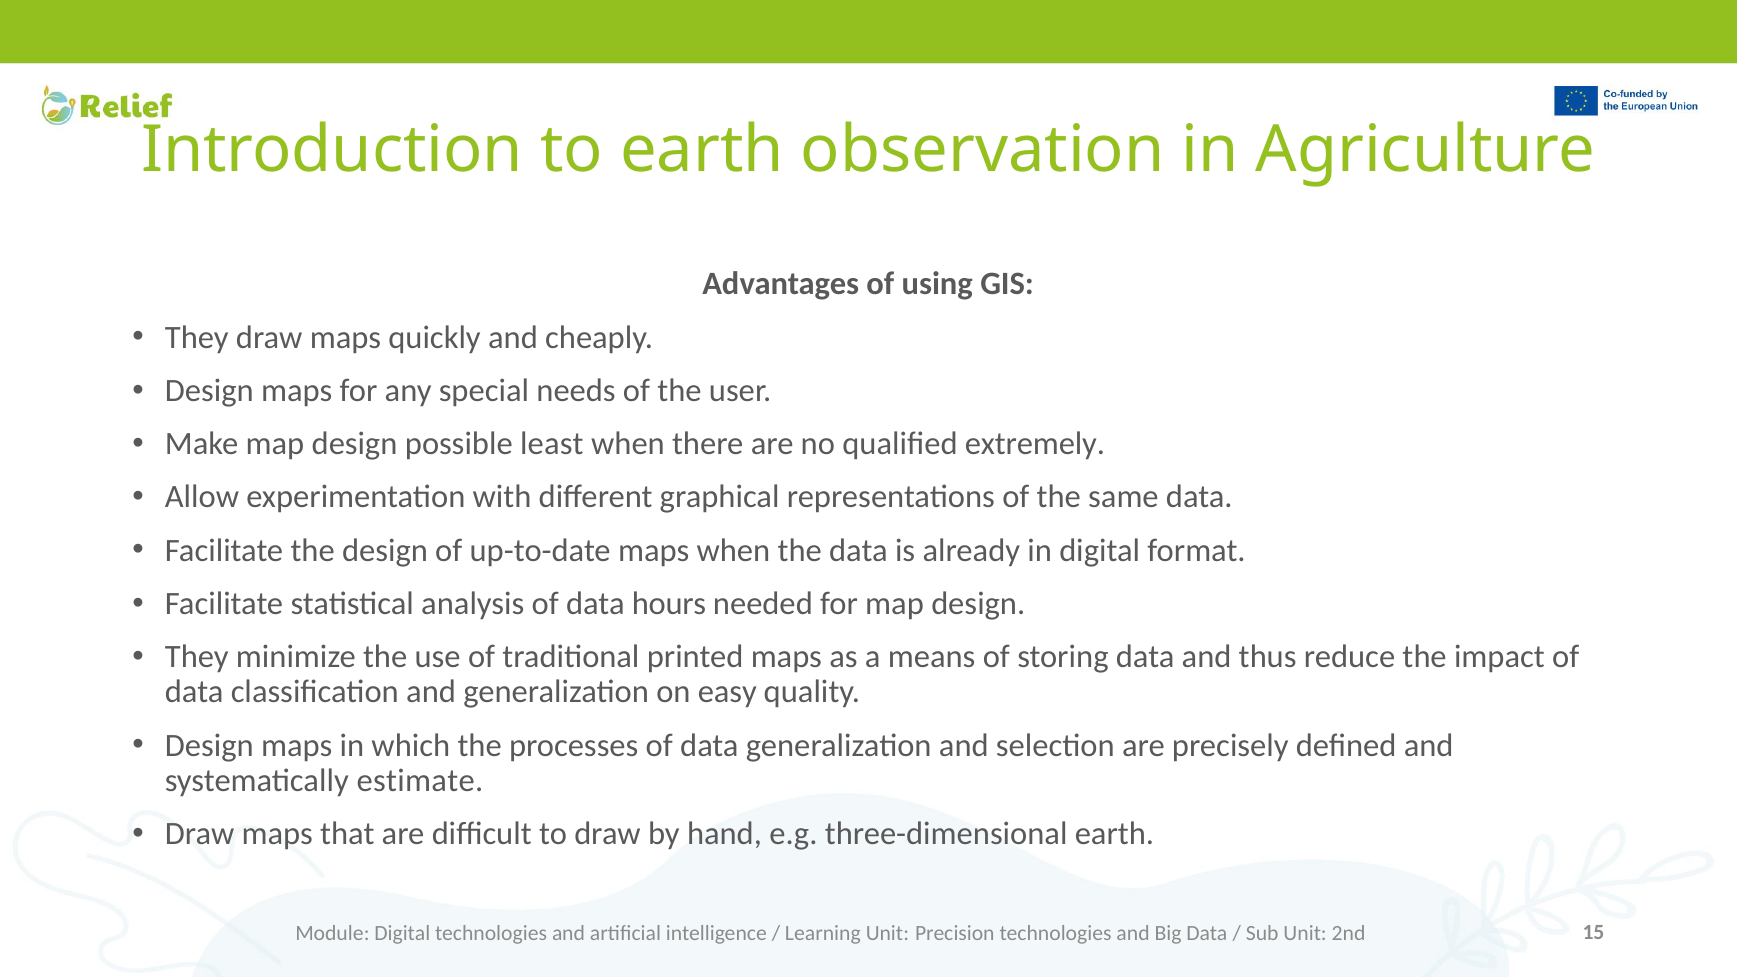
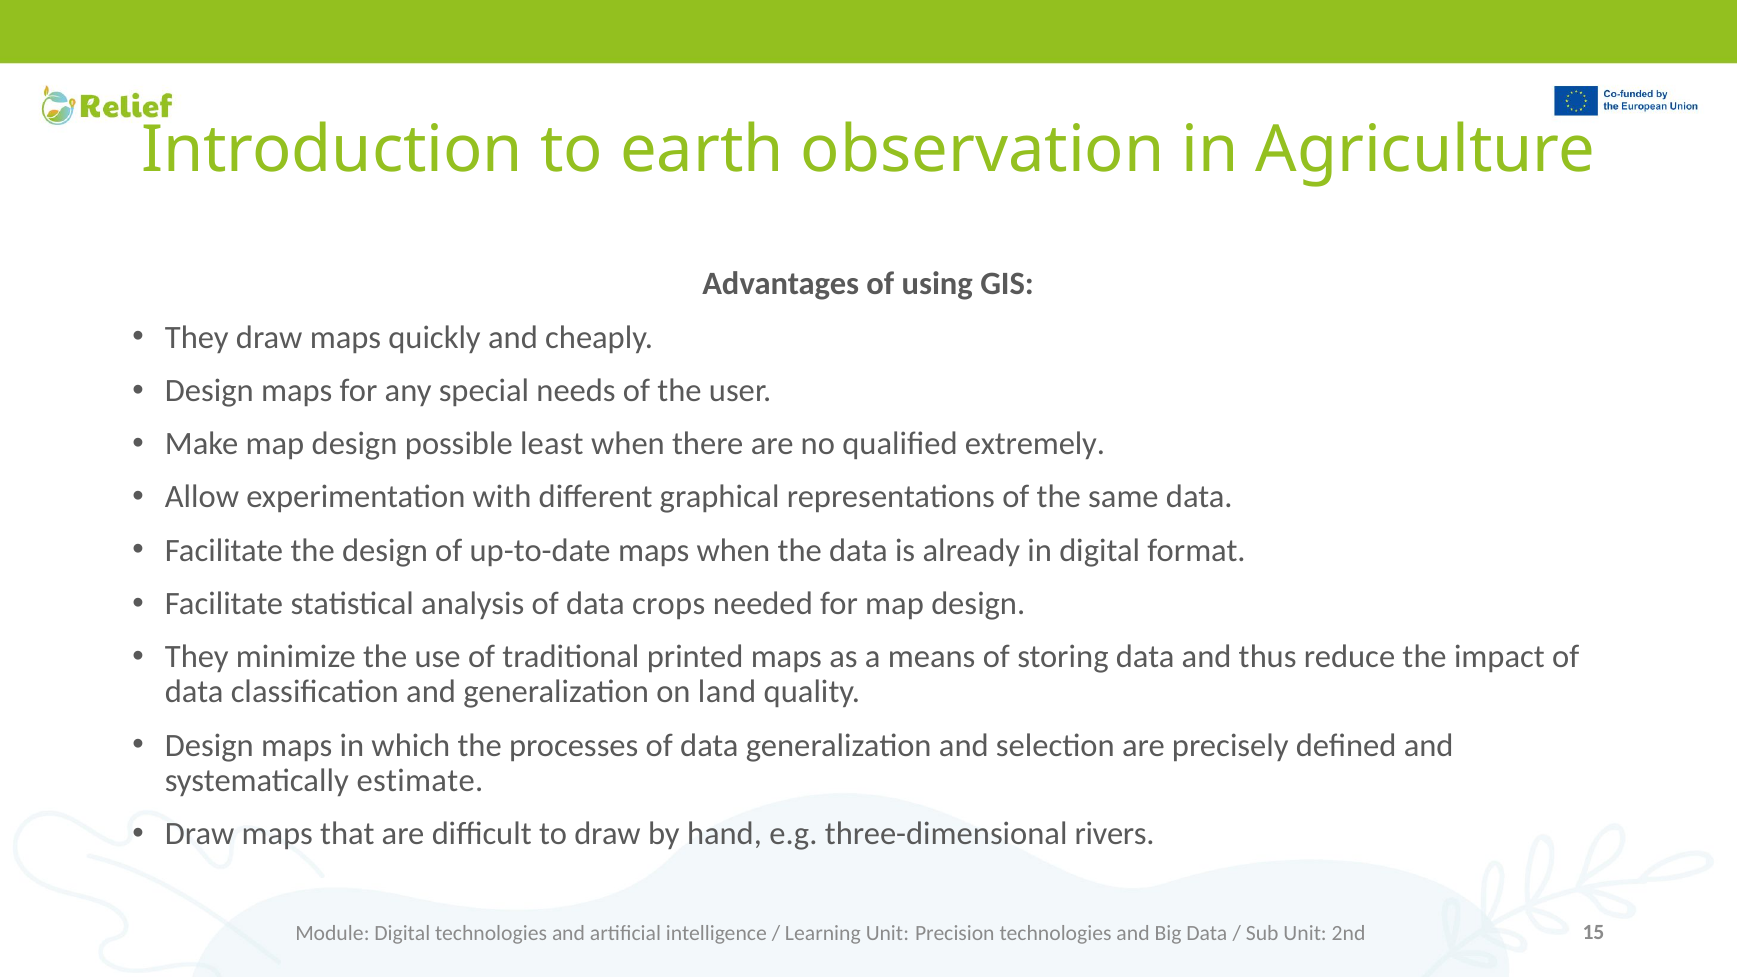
hours: hours -> crops
easy: easy -> land
three-dimensional earth: earth -> rivers
